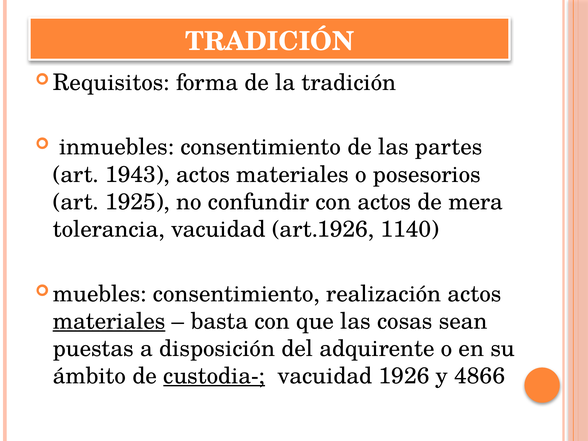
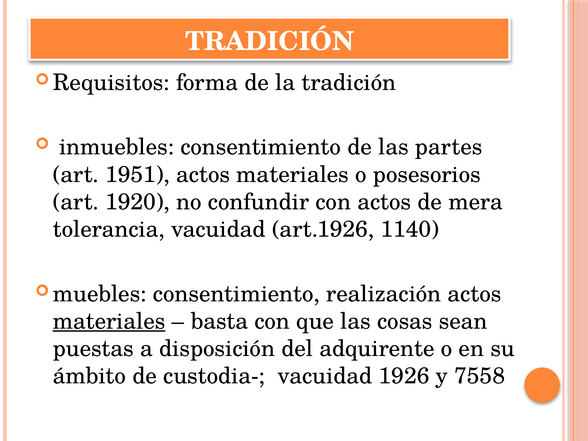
1943: 1943 -> 1951
1925: 1925 -> 1920
custodia- underline: present -> none
4866: 4866 -> 7558
